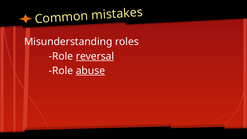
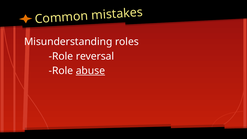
reversal underline: present -> none
